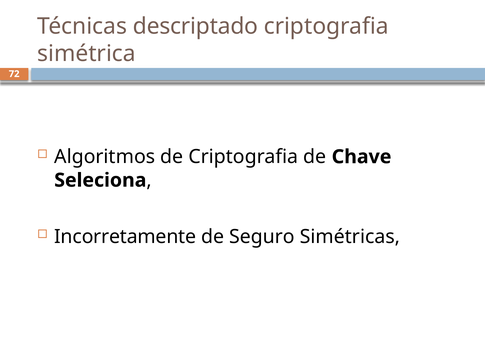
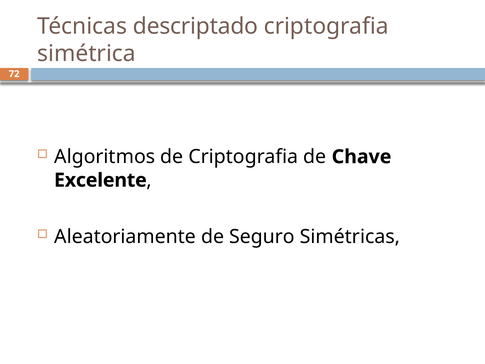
Seleciona: Seleciona -> Excelente
Incorretamente: Incorretamente -> Aleatoriamente
